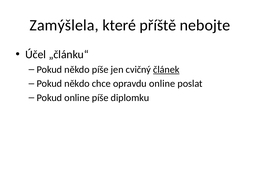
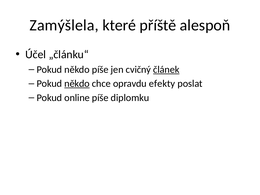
nebojte: nebojte -> alespoň
někdo at (77, 84) underline: none -> present
opravdu online: online -> efekty
